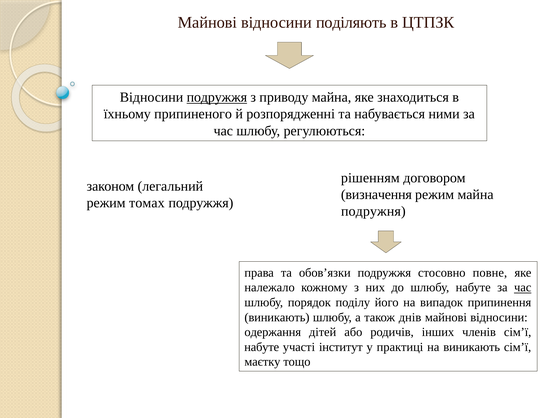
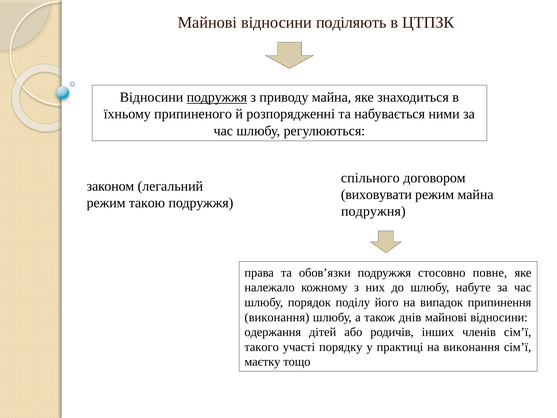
рішенням: рішенням -> спільного
визначення: визначення -> виховувати
томах: томах -> такою
час at (523, 287) underline: present -> none
виникають at (277, 317): виникають -> виконання
набуте at (262, 347): набуте -> такого
інститут: інститут -> порядку
на виникають: виникають -> виконання
